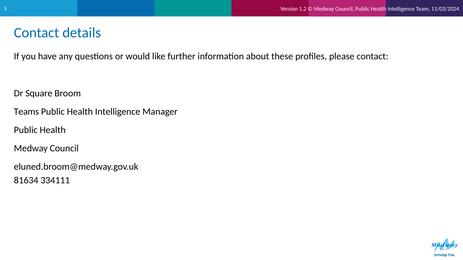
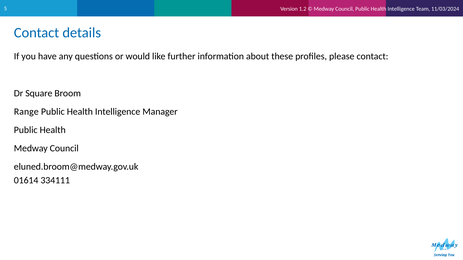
Teams: Teams -> Range
81634: 81634 -> 01614
